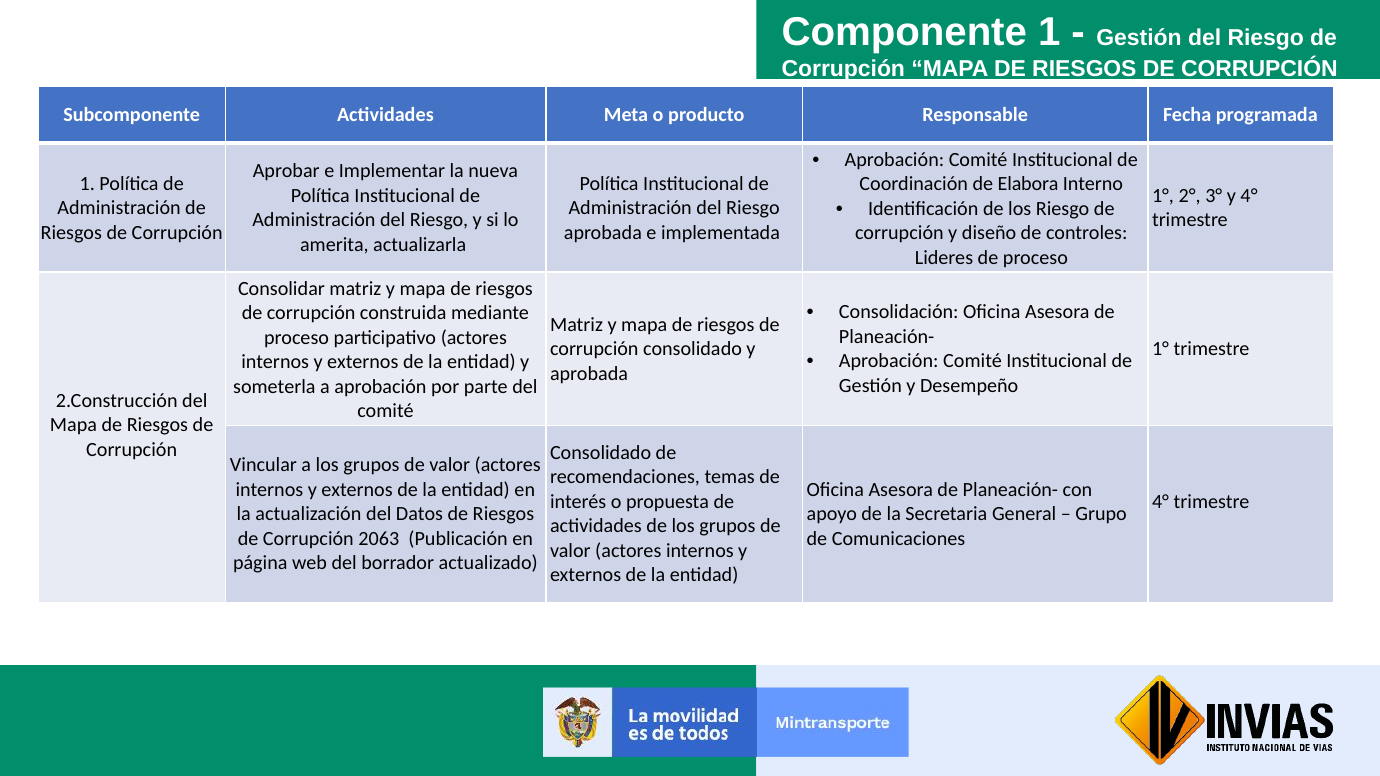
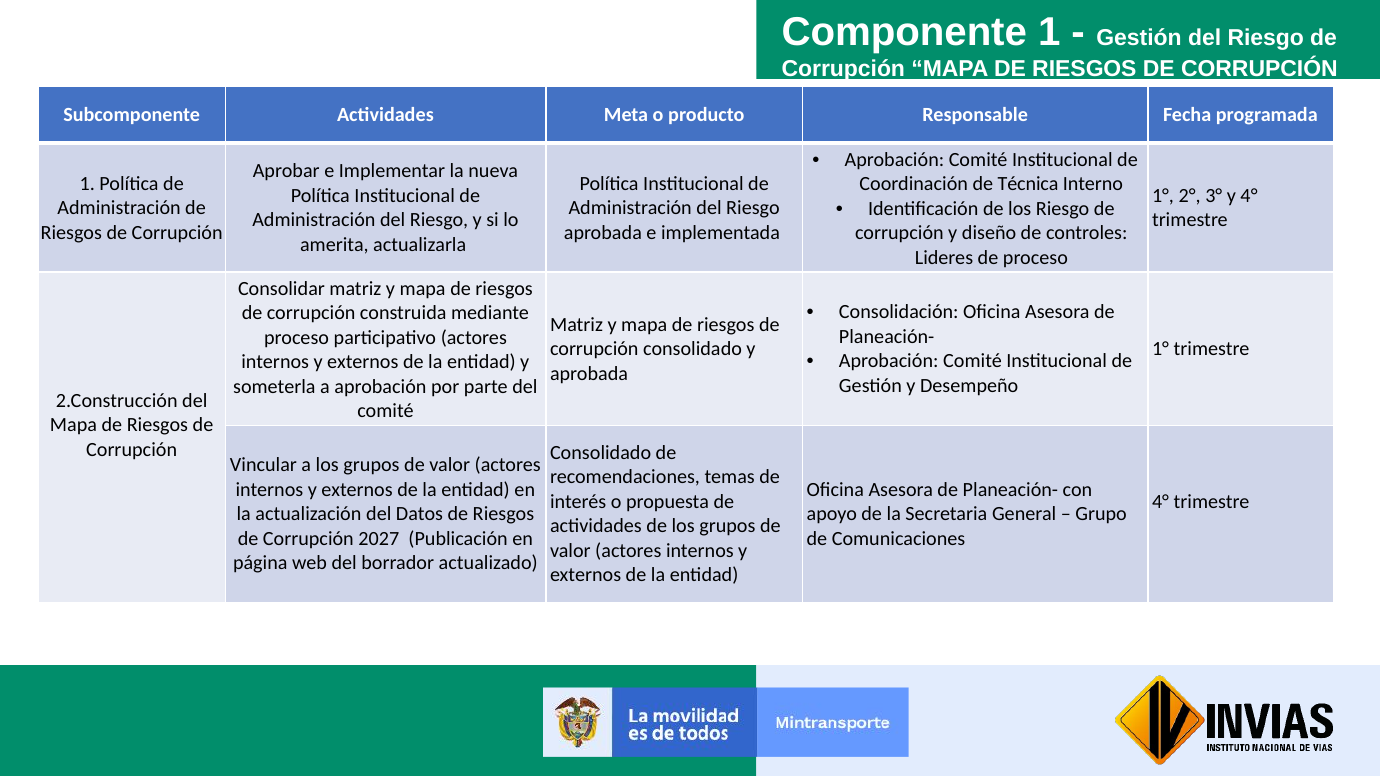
Elabora: Elabora -> Técnica
2063: 2063 -> 2027
